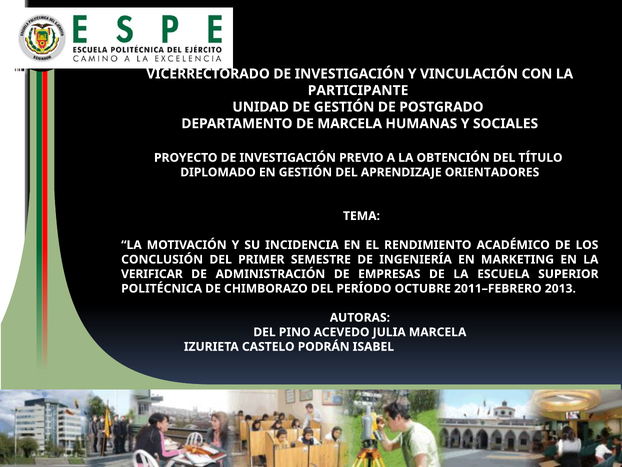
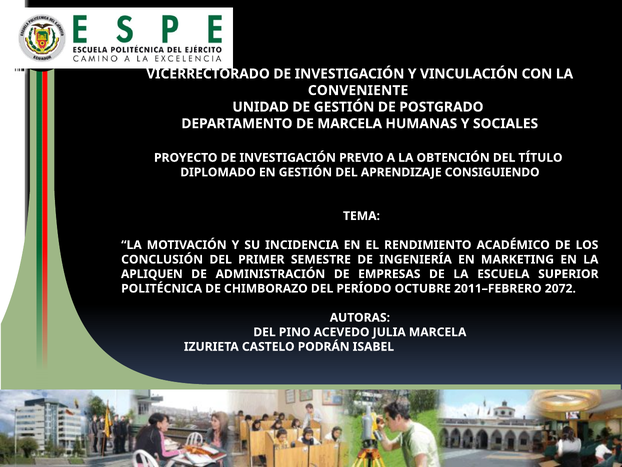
PARTICIPANTE: PARTICIPANTE -> CONVENIENTE
ORIENTADORES: ORIENTADORES -> CONSIGUIENDO
VERIFICAR: VERIFICAR -> APLIQUEN
2013: 2013 -> 2072
